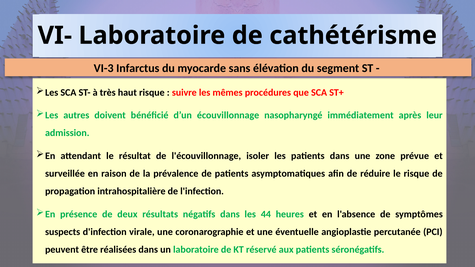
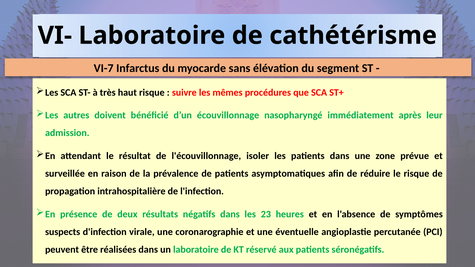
VI-3: VI-3 -> VI-7
44: 44 -> 23
